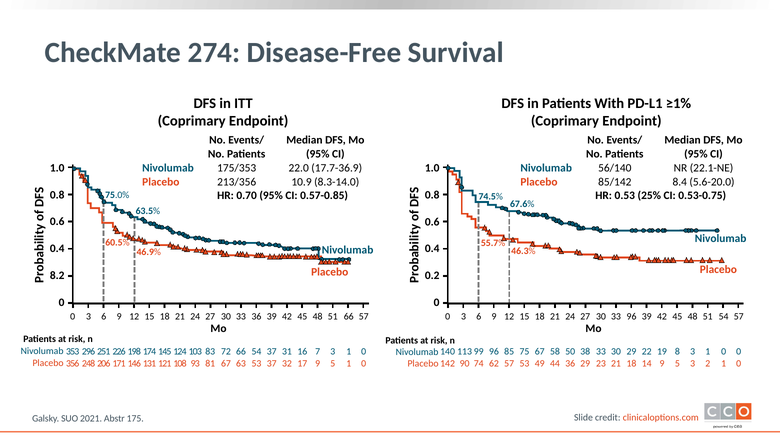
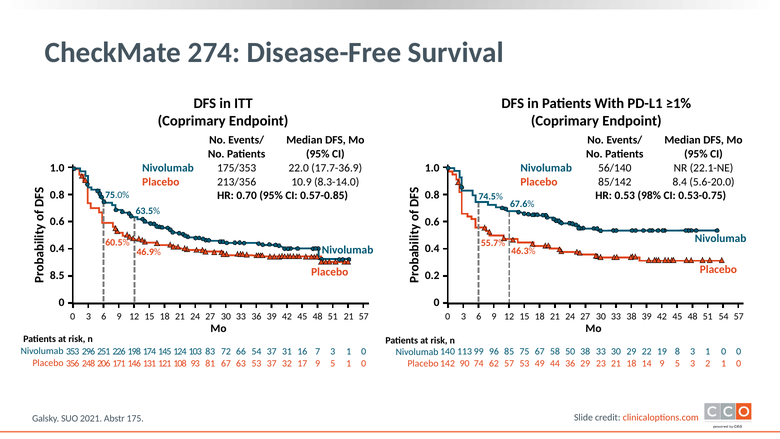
25%: 25% -> 98%
8.2: 8.2 -> 8.5
51 66: 66 -> 21
33 96: 96 -> 38
